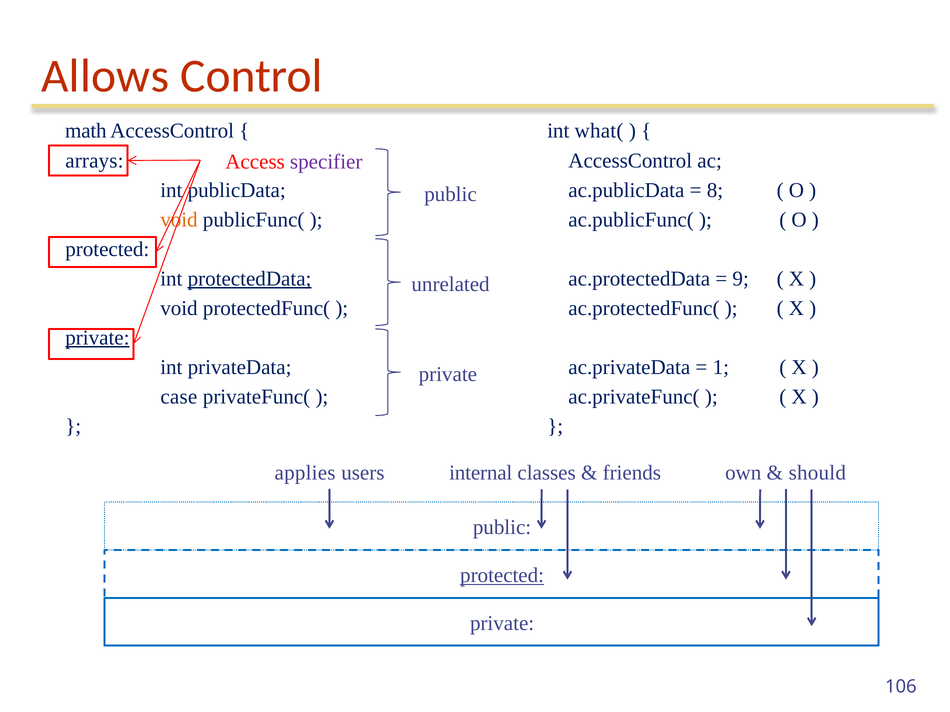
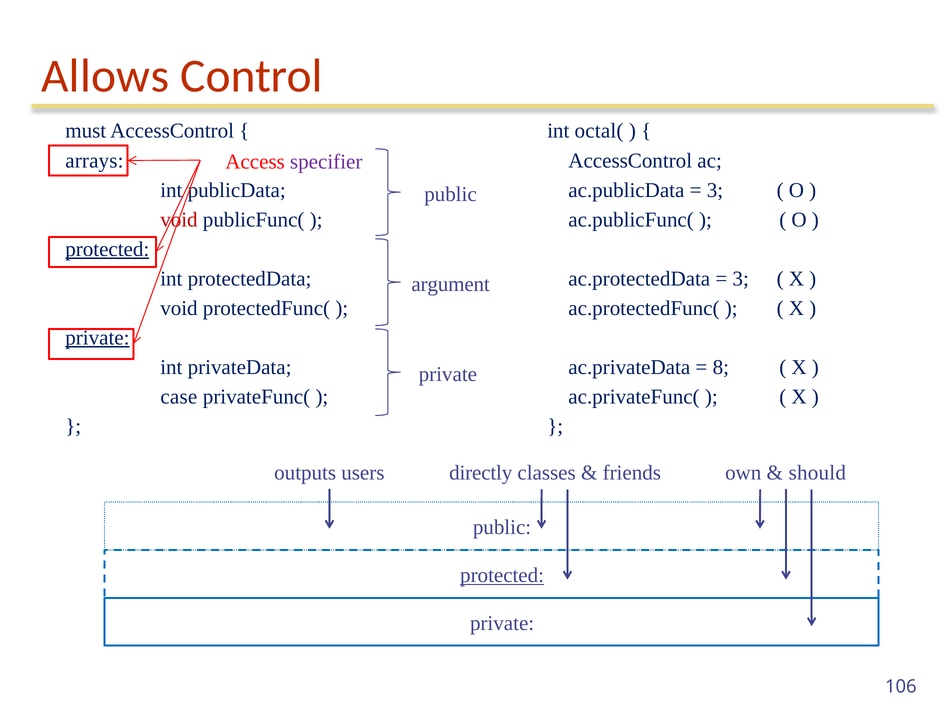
math: math -> must
what(: what( -> octal(
8 at (715, 190): 8 -> 3
void at (179, 220) colour: orange -> red
protected at (107, 249) underline: none -> present
protectedData underline: present -> none
9 at (741, 279): 9 -> 3
unrelated: unrelated -> argument
1: 1 -> 8
applies: applies -> outputs
internal: internal -> directly
